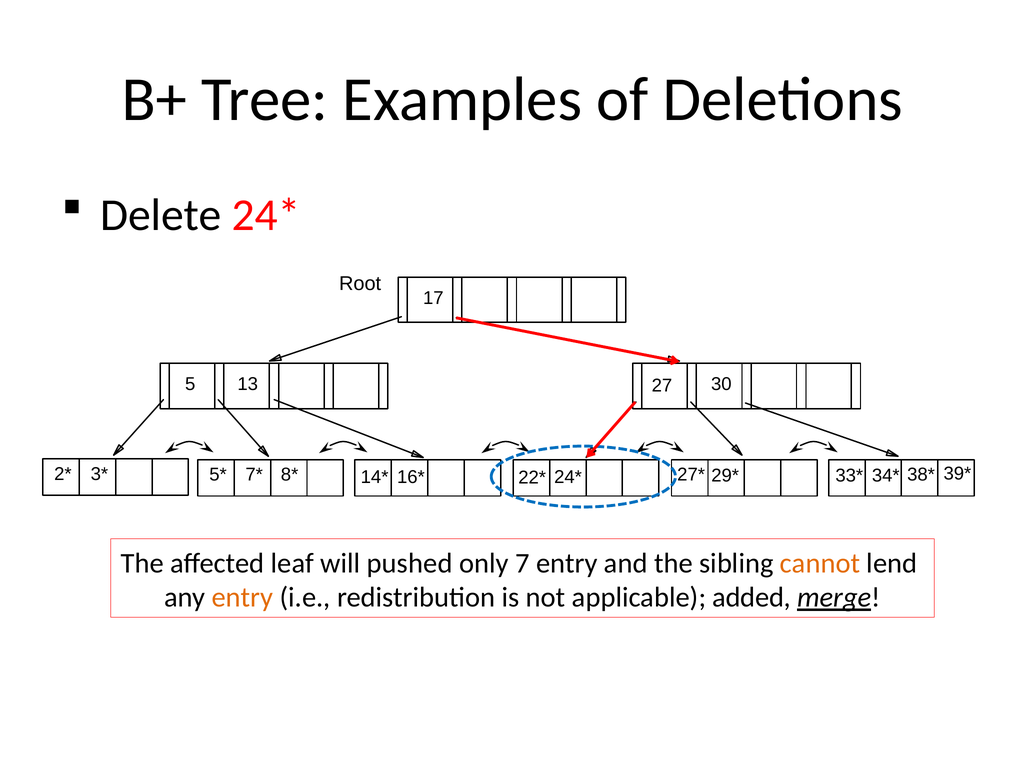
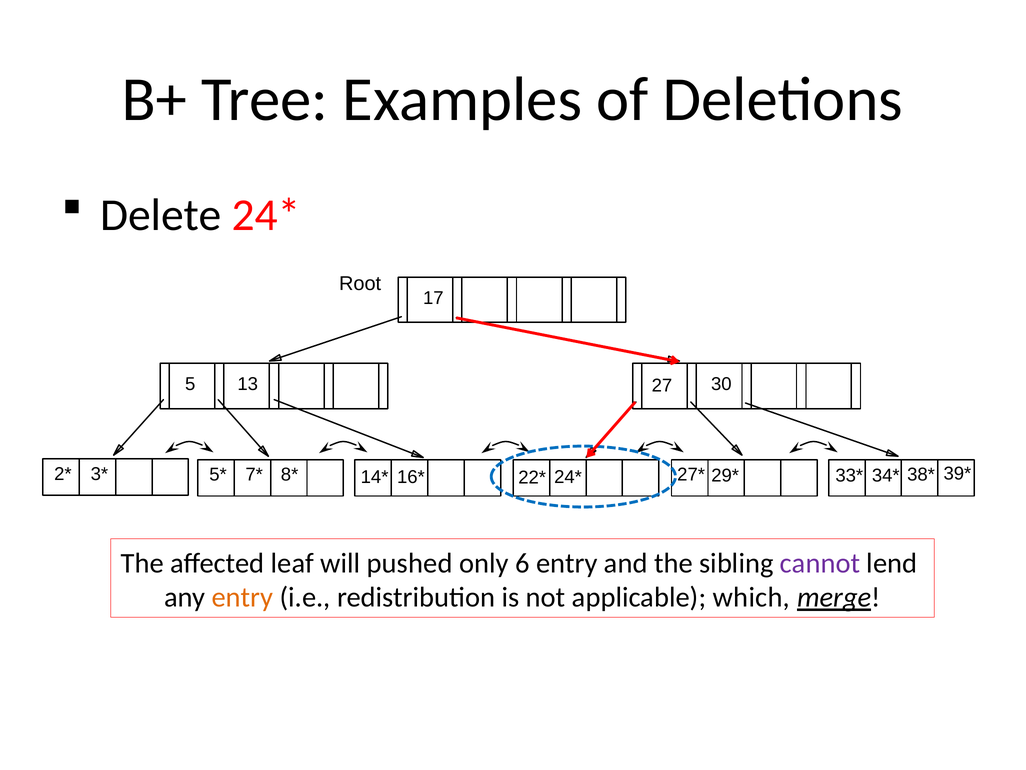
7: 7 -> 6
cannot colour: orange -> purple
added: added -> which
